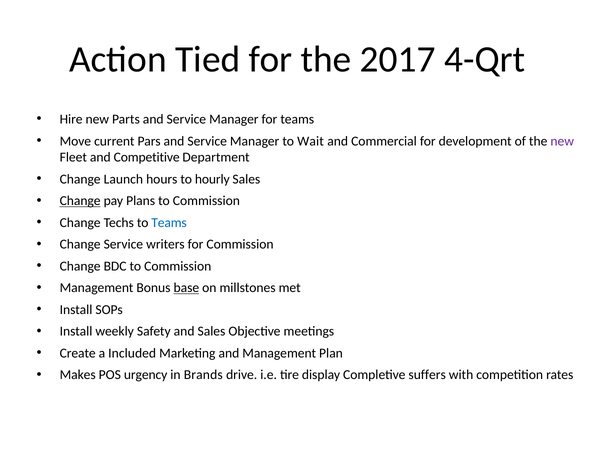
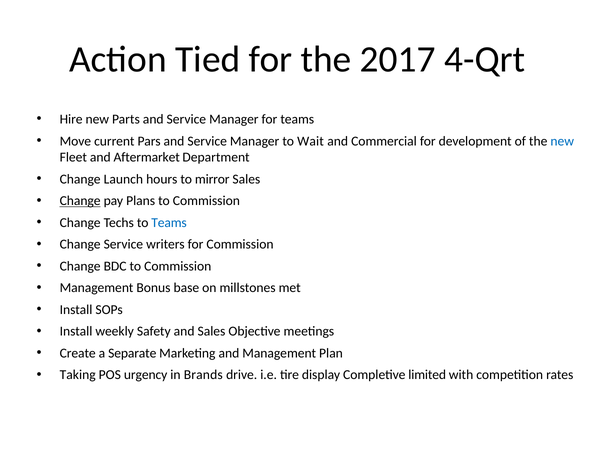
new at (562, 141) colour: purple -> blue
Competitive: Competitive -> Aftermarket
hourly: hourly -> mirror
base underline: present -> none
Included: Included -> Separate
Makes: Makes -> Taking
suffers: suffers -> limited
